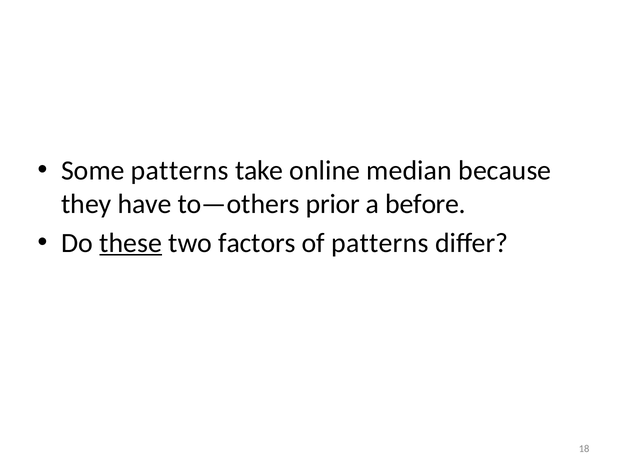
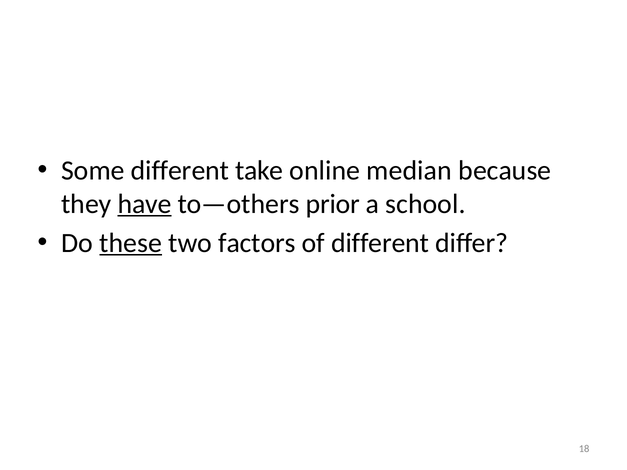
Some patterns: patterns -> different
have underline: none -> present
before: before -> school
of patterns: patterns -> different
